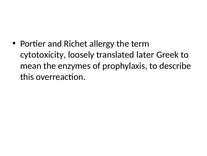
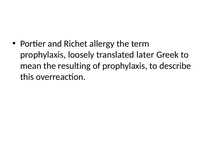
cytotoxicity at (43, 54): cytotoxicity -> prophylaxis
enzymes: enzymes -> resulting
